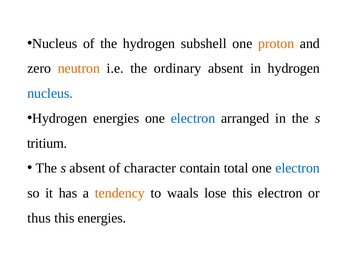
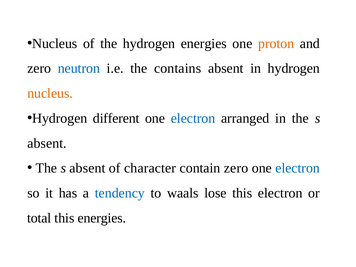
hydrogen subshell: subshell -> energies
neutron colour: orange -> blue
ordinary: ordinary -> contains
nucleus at (50, 93) colour: blue -> orange
Hydrogen energies: energies -> different
tritium at (47, 143): tritium -> absent
contain total: total -> zero
tendency colour: orange -> blue
thus: thus -> total
